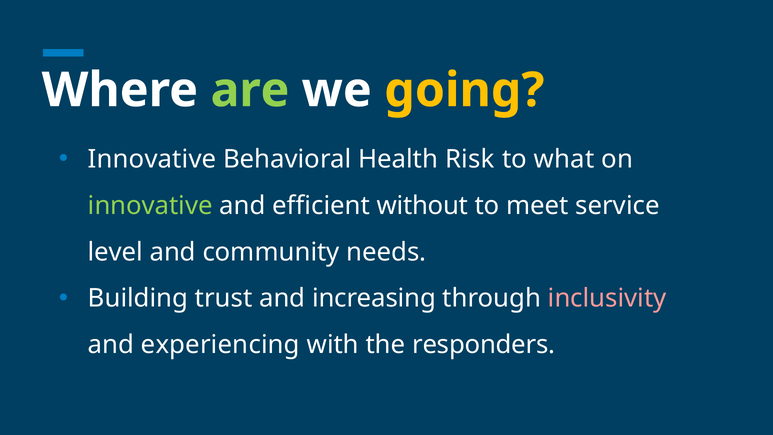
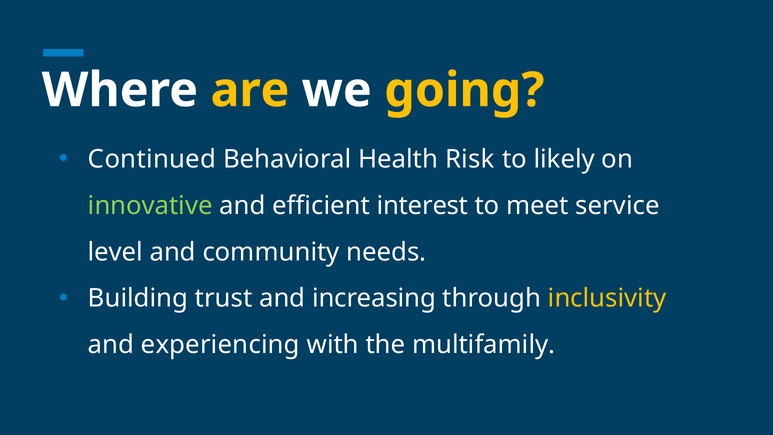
are colour: light green -> yellow
Innovative at (152, 159): Innovative -> Continued
what: what -> likely
without: without -> interest
inclusivity colour: pink -> yellow
responders: responders -> multifamily
